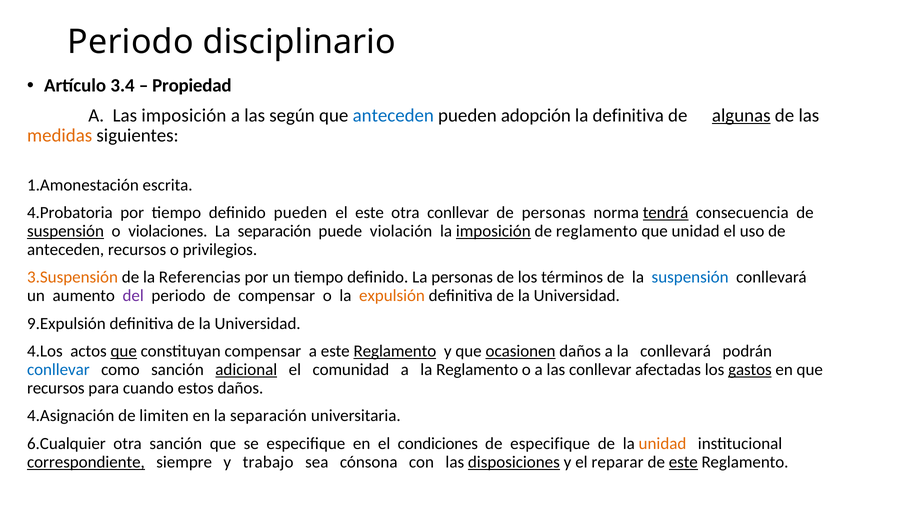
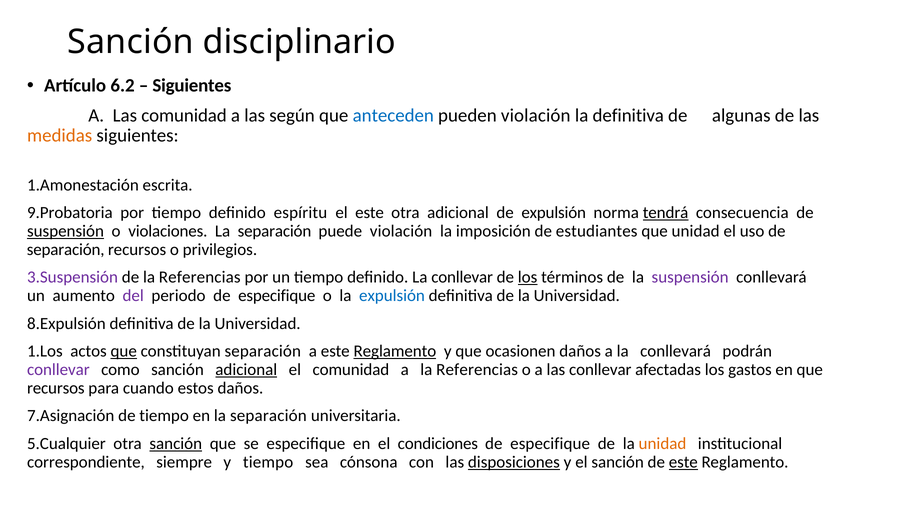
Periodo at (130, 42): Periodo -> Sanción
3.4: 3.4 -> 6.2
Propiedad at (192, 86): Propiedad -> Siguientes
Las imposición: imposición -> comunidad
pueden adopción: adopción -> violación
algunas underline: present -> none
4.Probatoria: 4.Probatoria -> 9.Probatoria
definido pueden: pueden -> espíritu
otra conllevar: conllevar -> adicional
de personas: personas -> expulsión
imposición at (493, 231) underline: present -> none
de reglamento: reglamento -> estudiantes
anteceden at (66, 250): anteceden -> separación
3.Suspensión colour: orange -> purple
La personas: personas -> conllevar
los at (528, 277) underline: none -> present
suspensión at (690, 277) colour: blue -> purple
periodo de compensar: compensar -> especifique
expulsión at (392, 296) colour: orange -> blue
9.Expulsión: 9.Expulsión -> 8.Expulsión
4.Los: 4.Los -> 1.Los
constituyan compensar: compensar -> separación
ocasionen underline: present -> none
conllevar at (58, 370) colour: blue -> purple
a la Reglamento: Reglamento -> Referencias
gastos underline: present -> none
4.Asignación: 4.Asignación -> 7.Asignación
de limiten: limiten -> tiempo
6.Cualquier: 6.Cualquier -> 5.Cualquier
sanción at (176, 444) underline: none -> present
correspondiente underline: present -> none
y trabajo: trabajo -> tiempo
el reparar: reparar -> sanción
